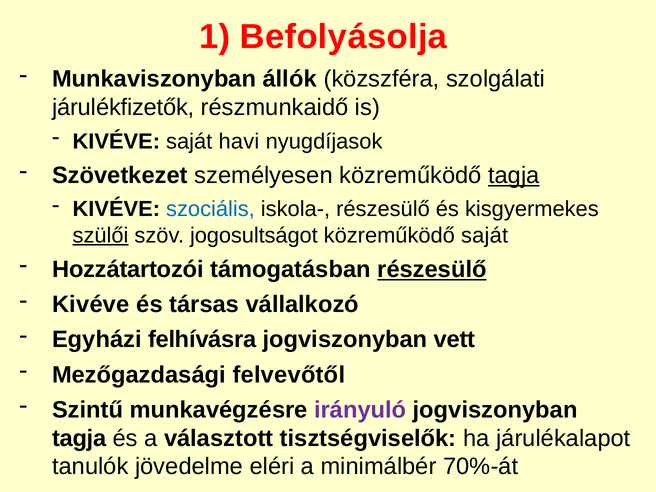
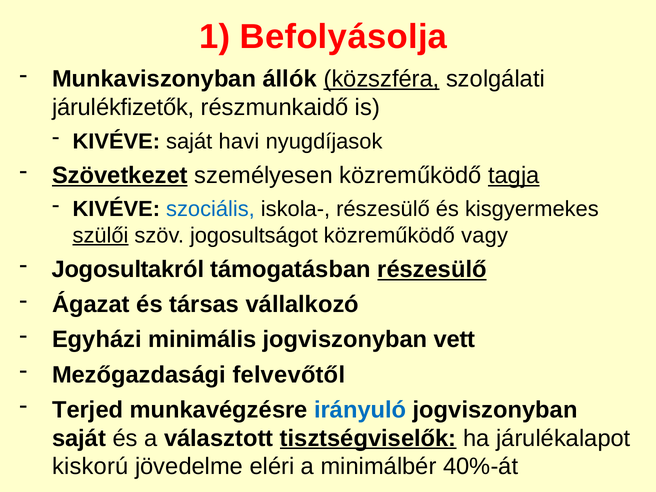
közszféra underline: none -> present
Szövetkezet underline: none -> present
közreműködő saját: saját -> vagy
Hozzátartozói: Hozzátartozói -> Jogosultakról
Kivéve at (91, 305): Kivéve -> Ágazat
felhívásra: felhívásra -> minimális
Szintű: Szintű -> Terjed
irányuló colour: purple -> blue
tagja at (79, 438): tagja -> saját
tisztségviselők underline: none -> present
tanulók: tanulók -> kiskorú
70%-át: 70%-át -> 40%-át
